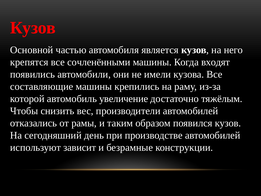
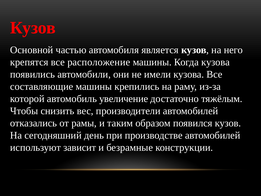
сочленёнными: сочленёнными -> расположение
Когда входят: входят -> кузова
